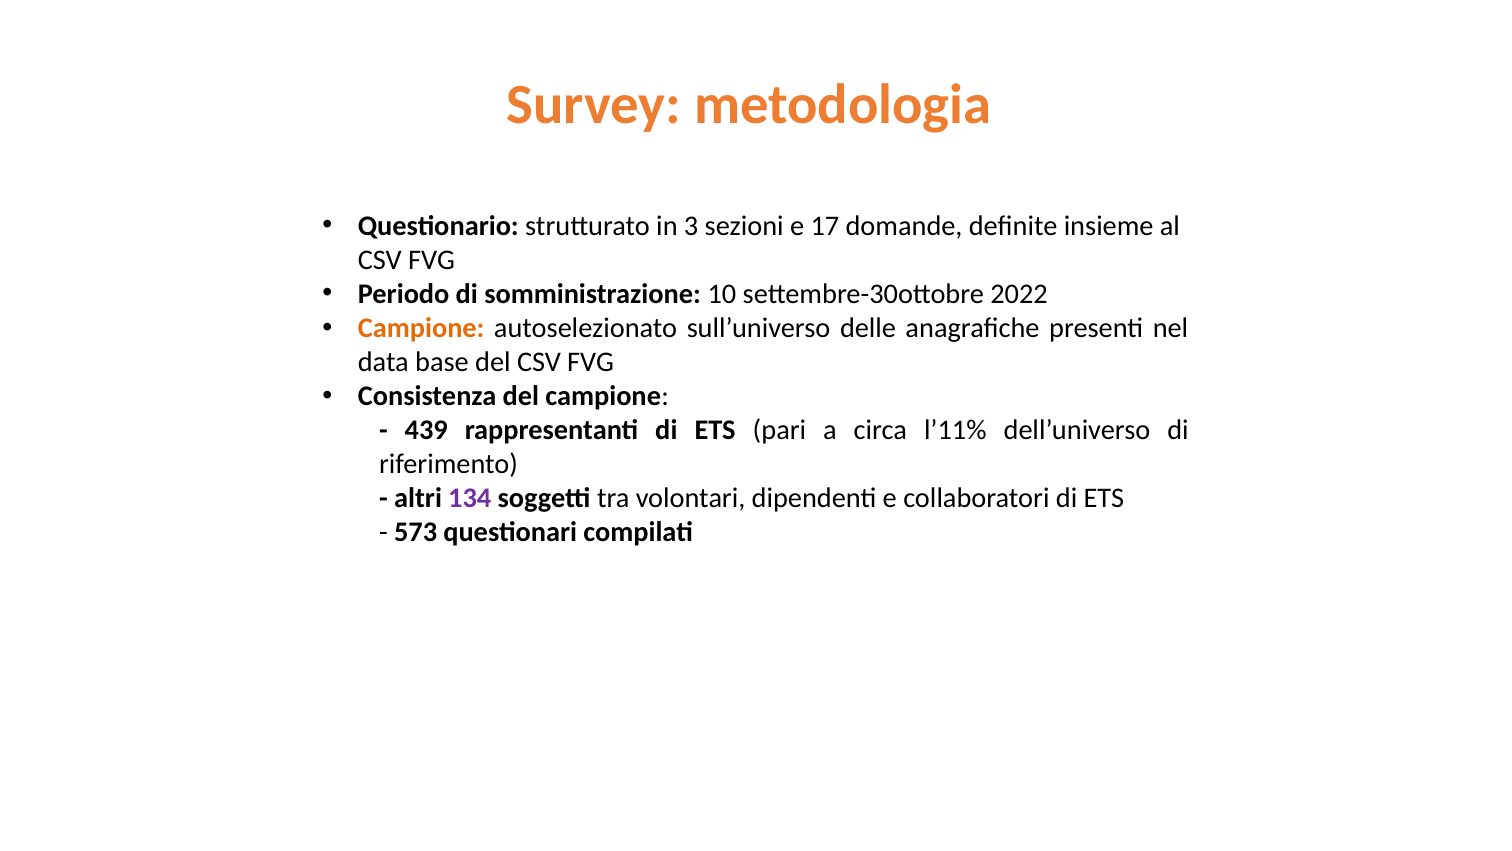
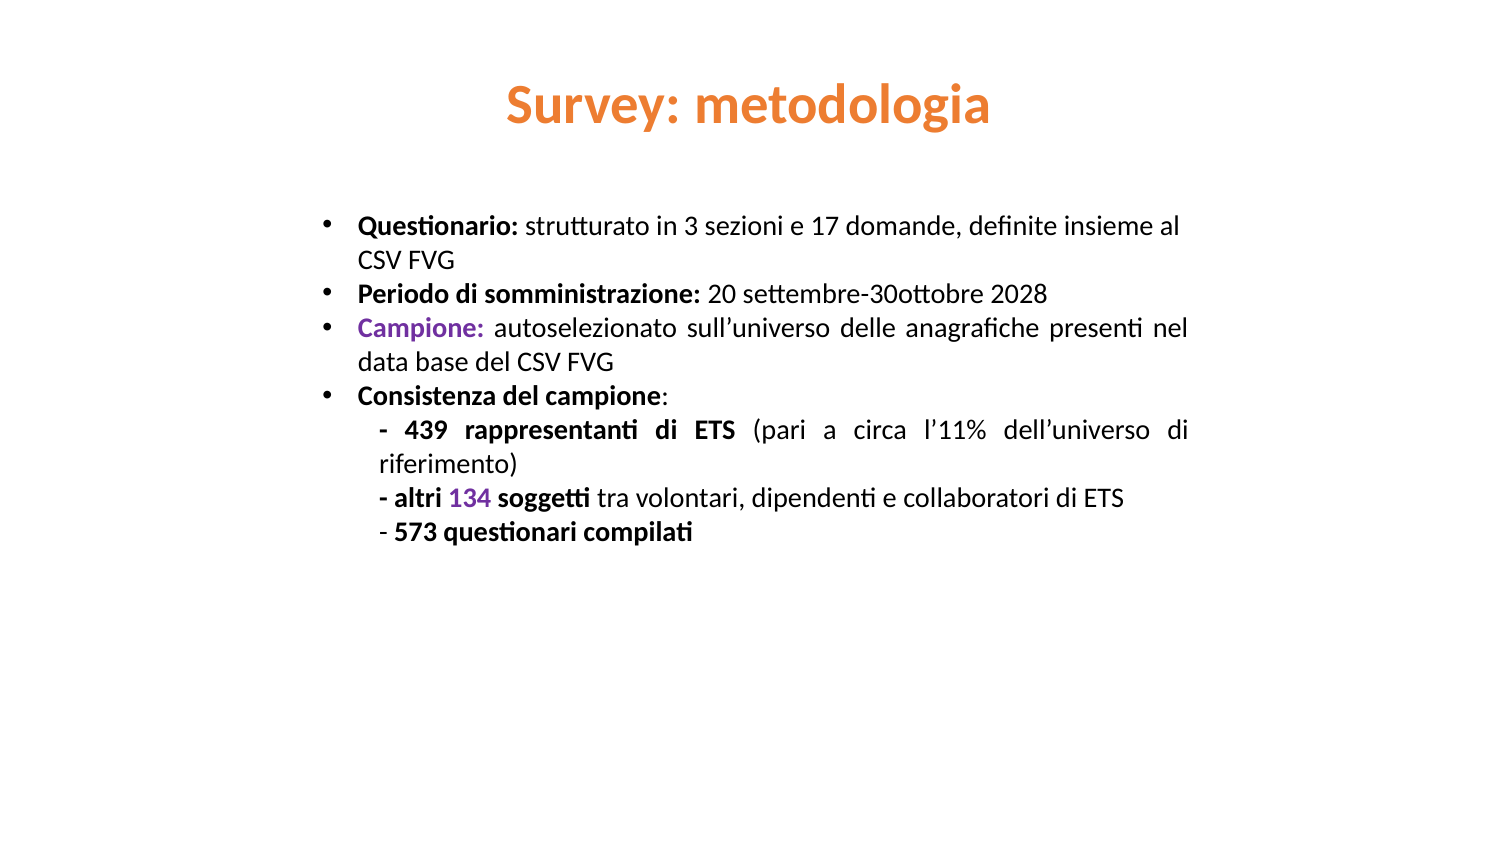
10: 10 -> 20
2022: 2022 -> 2028
Campione at (421, 328) colour: orange -> purple
